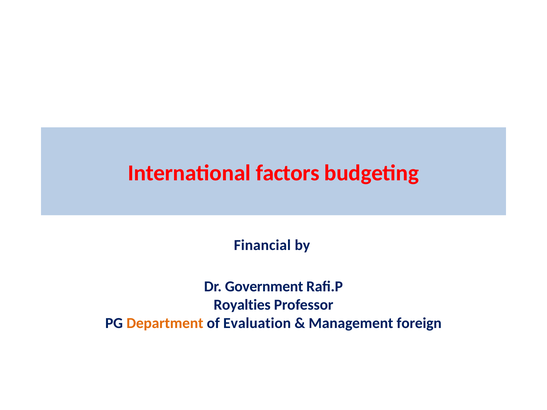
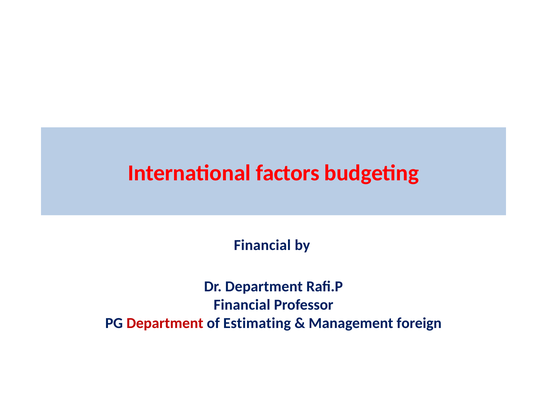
Dr Government: Government -> Department
Royalties at (242, 305): Royalties -> Financial
Department at (165, 323) colour: orange -> red
Evaluation: Evaluation -> Estimating
